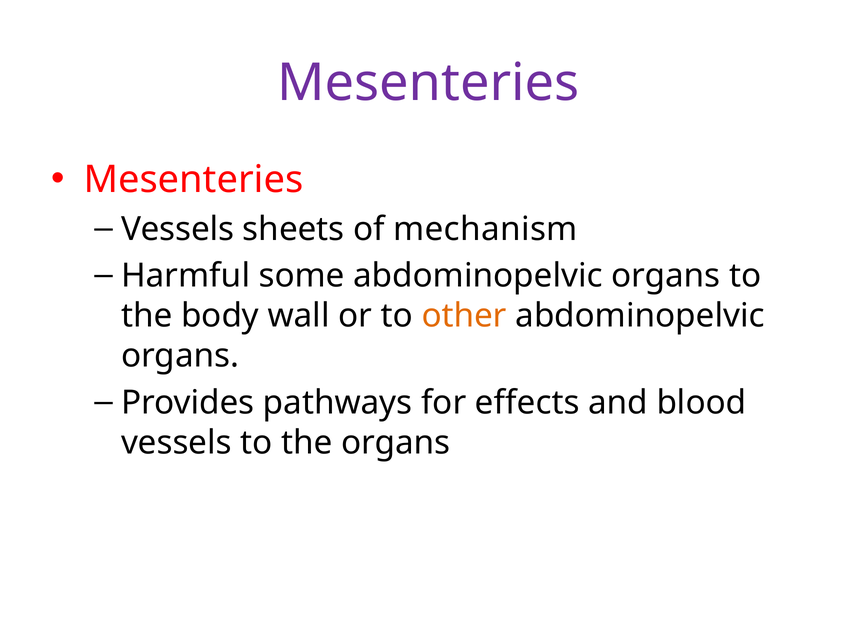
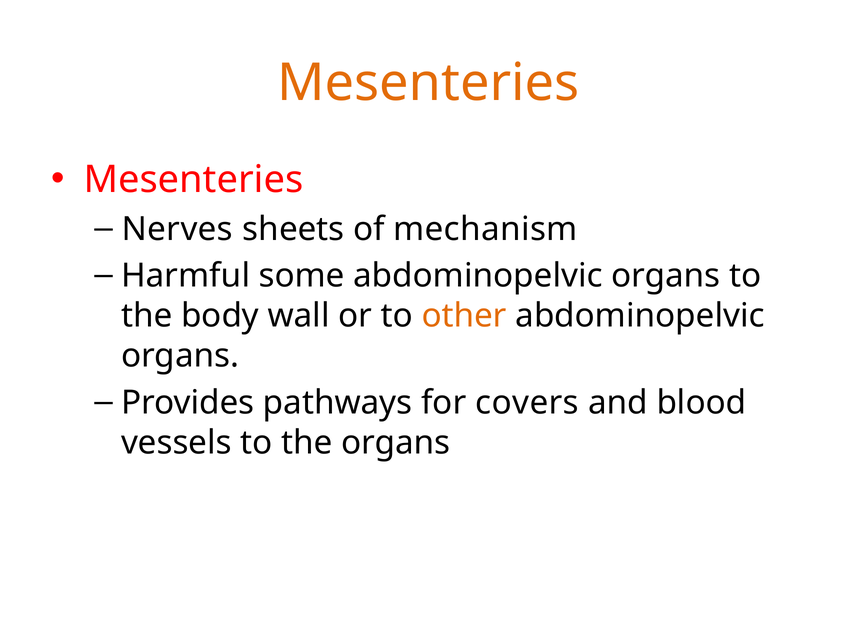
Mesenteries at (428, 83) colour: purple -> orange
Vessels at (178, 229): Vessels -> Nerves
effects: effects -> covers
